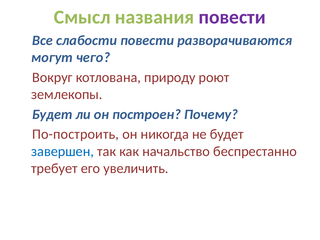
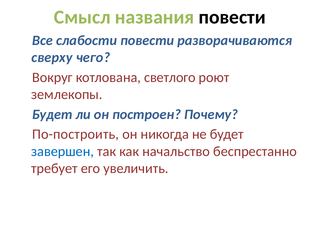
повести at (232, 17) colour: purple -> black
могут: могут -> сверху
природу: природу -> светлого
